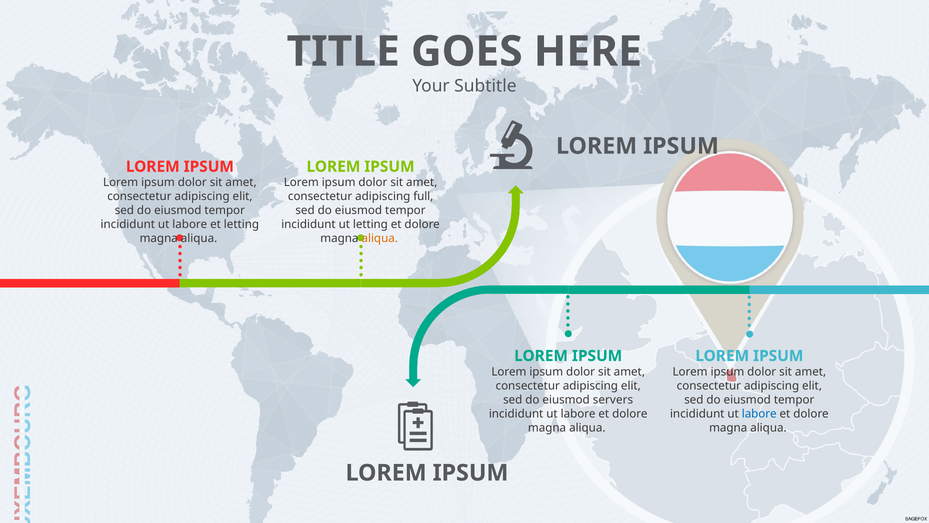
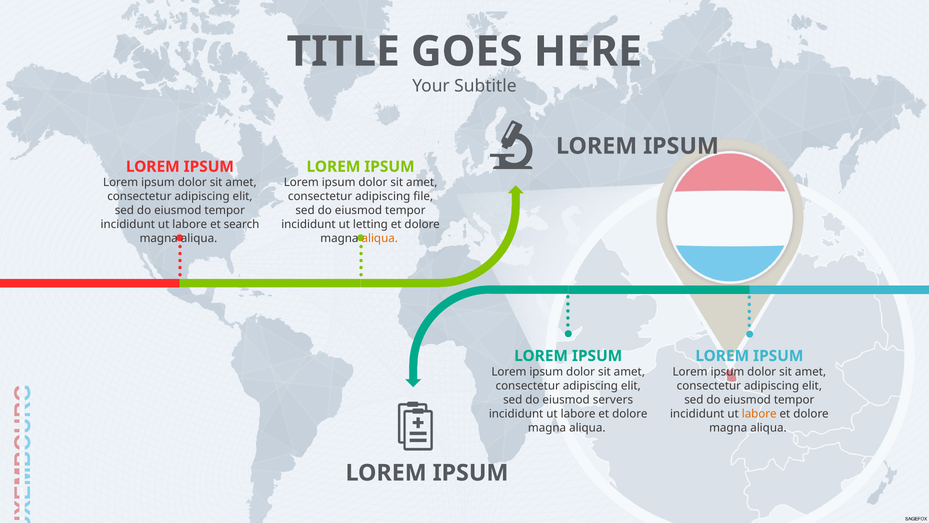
full: full -> file
et letting: letting -> search
labore at (759, 413) colour: blue -> orange
